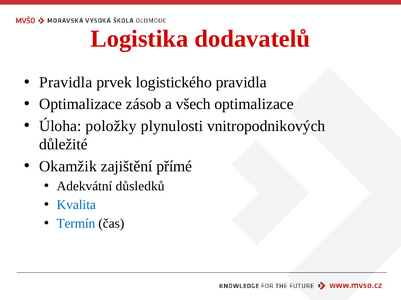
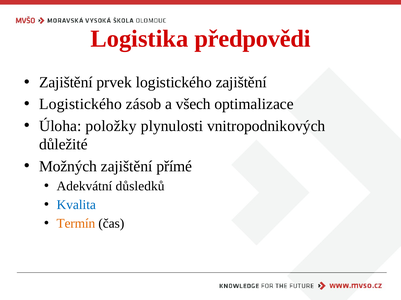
dodavatelů: dodavatelů -> předpovědi
Pravidla at (66, 83): Pravidla -> Zajištění
logistického pravidla: pravidla -> zajištění
Optimalizace at (81, 104): Optimalizace -> Logistického
Okamžik: Okamžik -> Možných
Termín colour: blue -> orange
